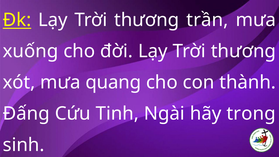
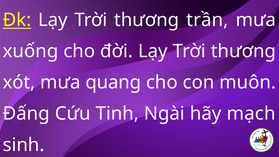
thành: thành -> muôn
trong: trong -> mạch
